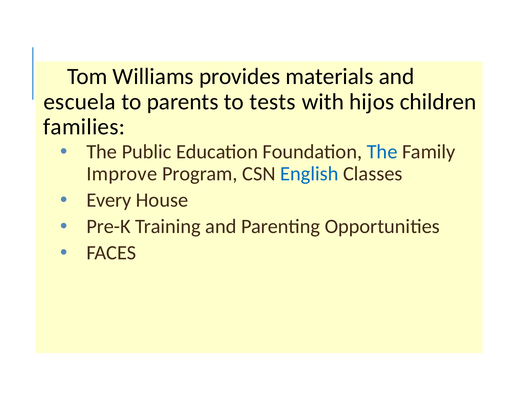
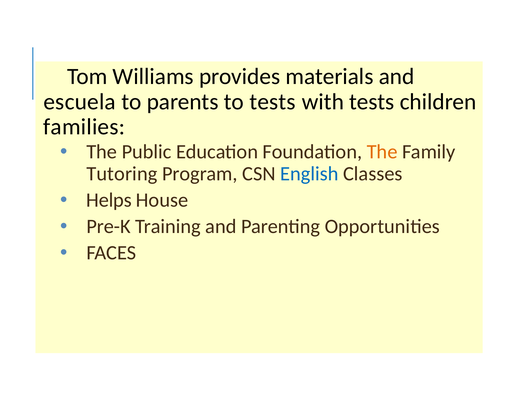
with hijos: hijos -> tests
The at (382, 152) colour: blue -> orange
Improve: Improve -> Tutoring
Every: Every -> Helps
